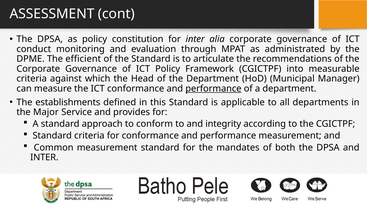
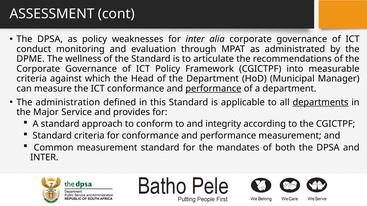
constitution: constitution -> weaknesses
efficient: efficient -> wellness
establishments: establishments -> administration
departments underline: none -> present
